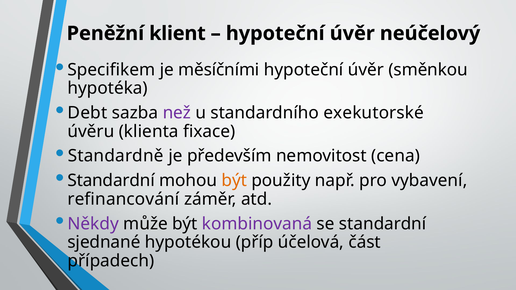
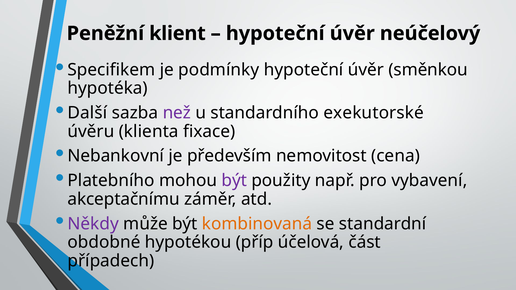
měsíčními: měsíčními -> podmínky
Debt: Debt -> Další
Standardně: Standardně -> Nebankovní
Standardní at (111, 181): Standardní -> Platebního
být at (234, 181) colour: orange -> purple
refinancování: refinancování -> akceptačnímu
kombinovaná colour: purple -> orange
sjednané: sjednané -> obdobné
